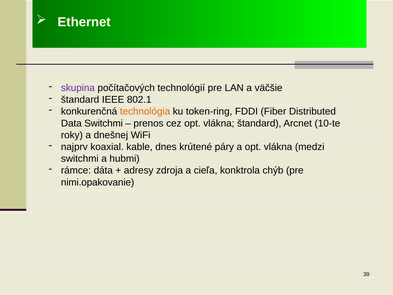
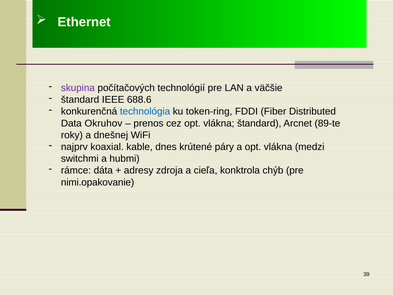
802.1: 802.1 -> 688.6
technológia colour: orange -> blue
Data Switchmi: Switchmi -> Okruhov
10-te: 10-te -> 89-te
